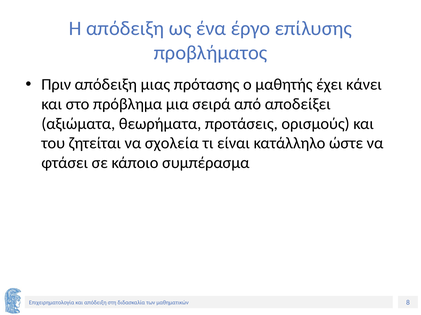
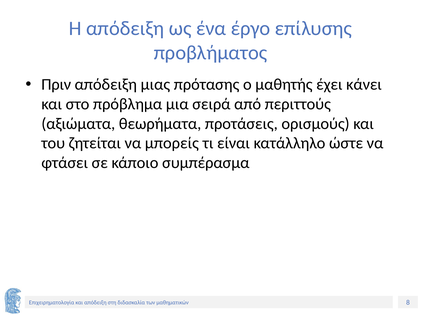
αποδείξει: αποδείξει -> περιττούς
σχολεία: σχολεία -> μπορείς
